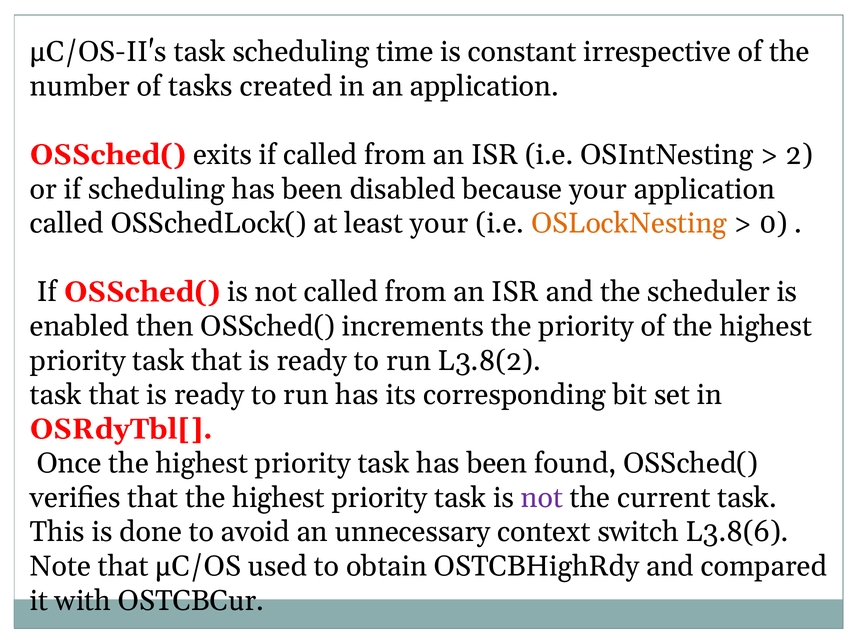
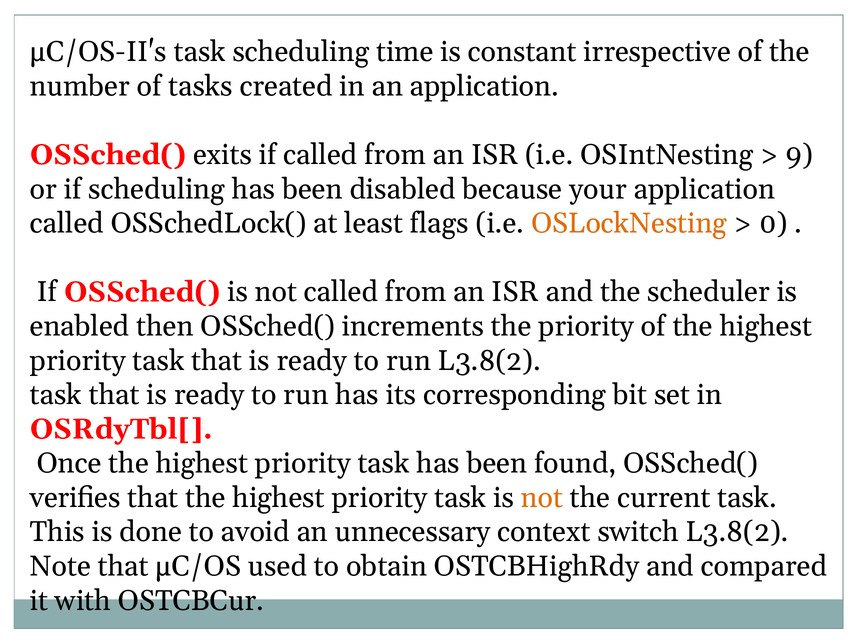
2: 2 -> 9
least your: your -> flags
not at (542, 498) colour: purple -> orange
switch L3.8(6: L3.8(6 -> L3.8(2
